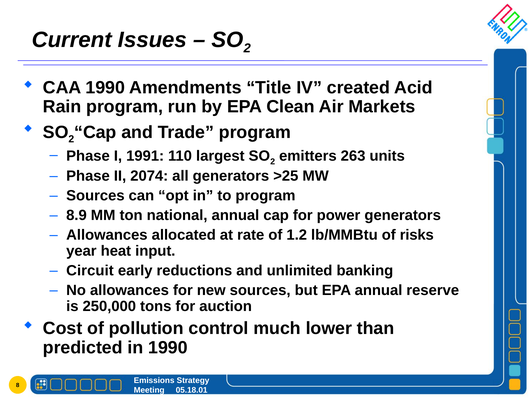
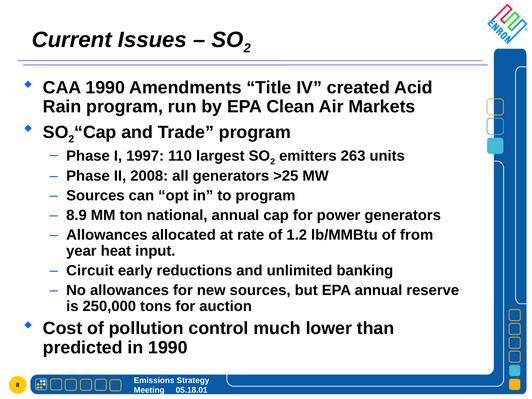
1991: 1991 -> 1997
2074: 2074 -> 2008
risks: risks -> from
